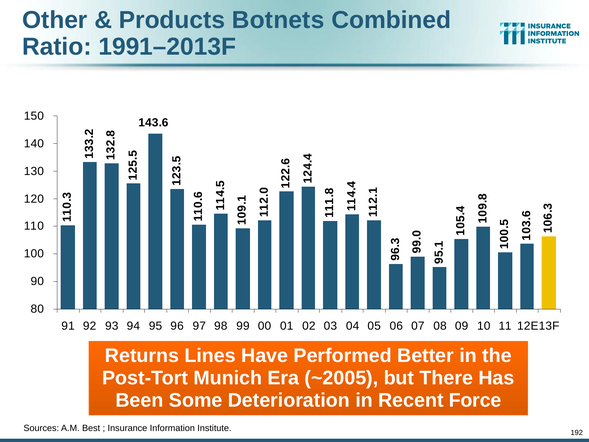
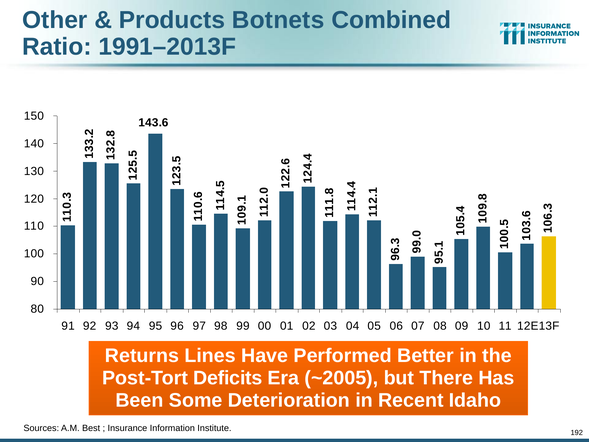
Munich: Munich -> Deficits
Force: Force -> Idaho
